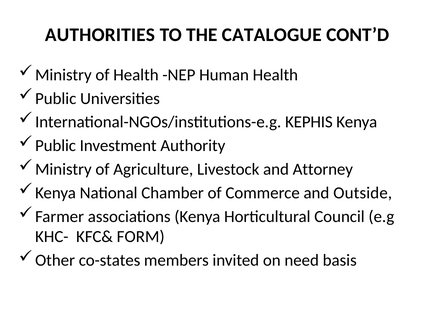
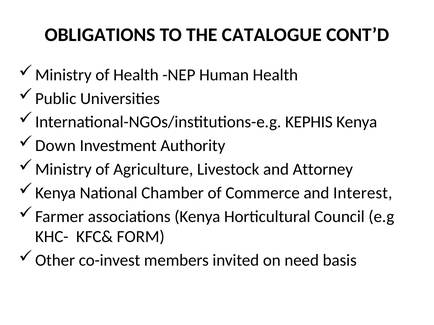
AUTHORITIES: AUTHORITIES -> OBLIGATIONS
Public at (56, 146): Public -> Down
Outside: Outside -> Interest
co-states: co-states -> co-invest
